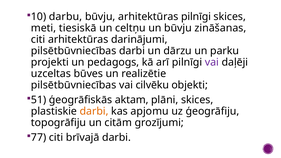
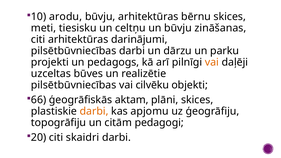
darbu: darbu -> arodu
arhitektūras pilnīgi: pilnīgi -> bērnu
tiesiskā: tiesiskā -> tiesisku
vai at (212, 62) colour: purple -> orange
51: 51 -> 66
grozījumi: grozījumi -> pedagogi
77: 77 -> 20
brīvajā: brīvajā -> skaidri
